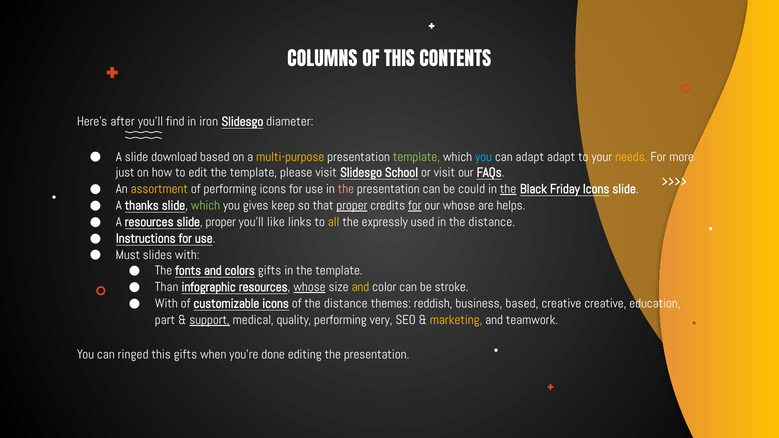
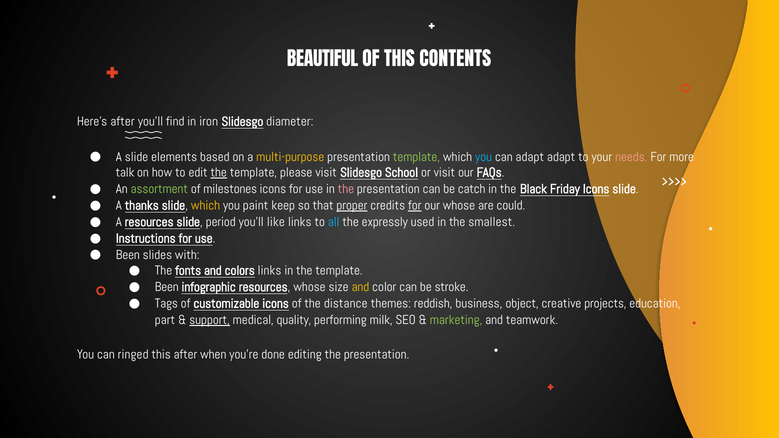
COLUMNS: COLUMNS -> BEAUTIFUL
download: download -> elements
needs colour: yellow -> pink
just: just -> talk
the at (219, 172) underline: none -> present
assortment colour: yellow -> light green
of performing: performing -> milestones
could: could -> catch
the at (508, 189) underline: present -> none
which at (206, 205) colour: light green -> yellow
gives: gives -> paint
helps: helps -> could
slide proper: proper -> period
all colour: yellow -> light blue
in the distance: distance -> smallest
Must at (128, 255): Must -> Been
colors gifts: gifts -> links
Than at (167, 287): Than -> Been
whose at (310, 287) underline: present -> none
With at (166, 304): With -> Tags
business based: based -> object
creative creative: creative -> projects
very: very -> milk
marketing colour: yellow -> light green
this gifts: gifts -> after
